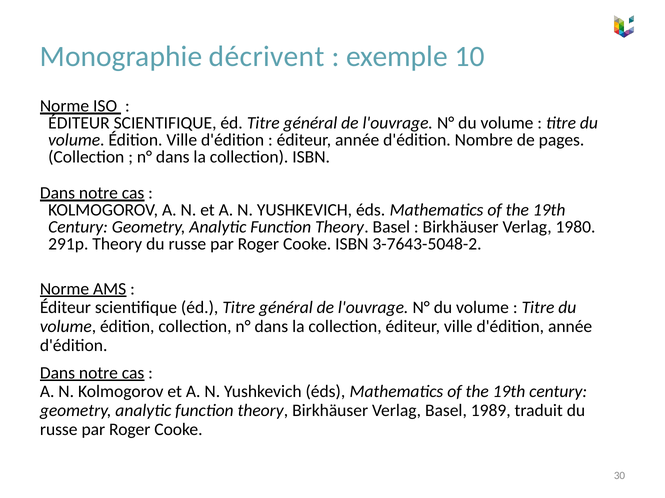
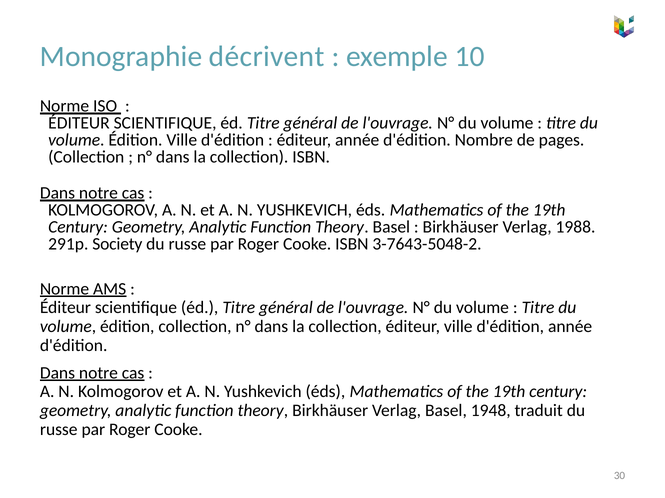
1980: 1980 -> 1988
291p Theory: Theory -> Society
1989: 1989 -> 1948
